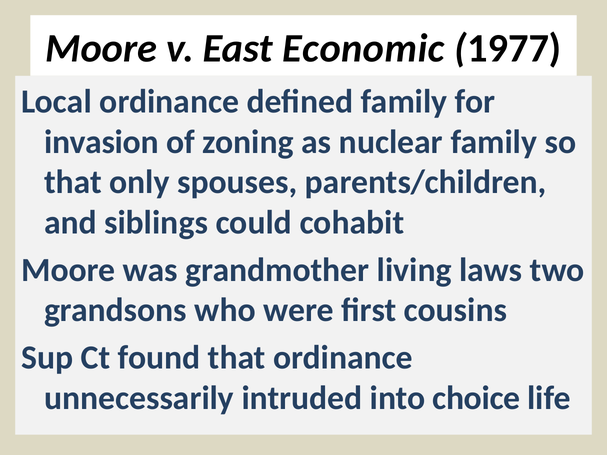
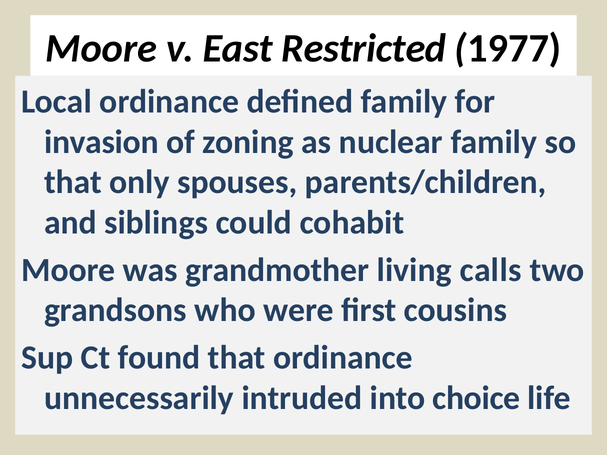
Economic: Economic -> Restricted
laws: laws -> calls
